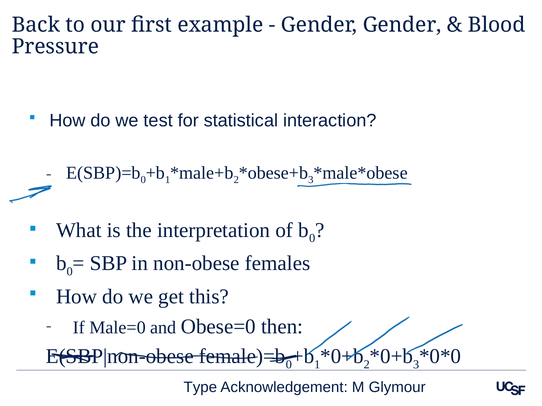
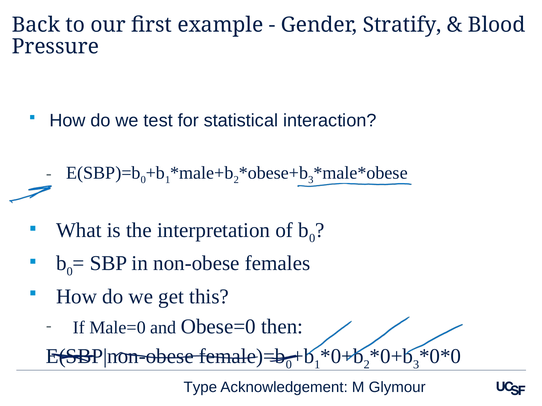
Gender Gender: Gender -> Stratify
